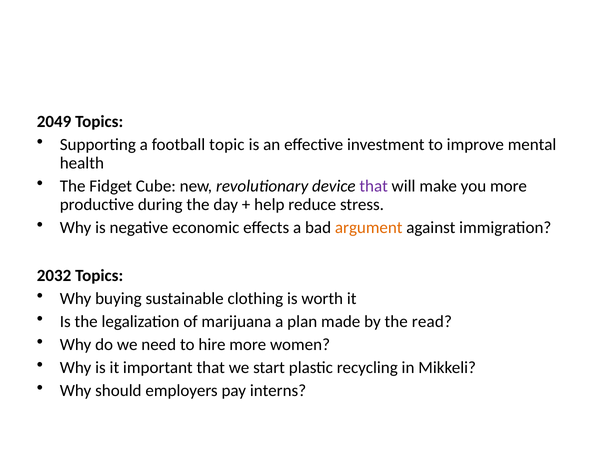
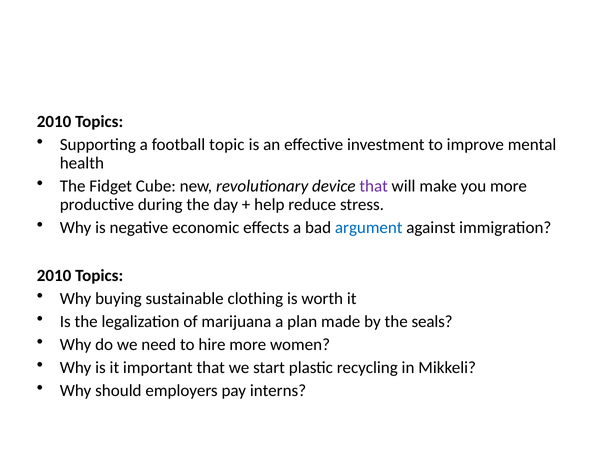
2049 at (54, 122): 2049 -> 2010
argument colour: orange -> blue
2032 at (54, 275): 2032 -> 2010
read: read -> seals
